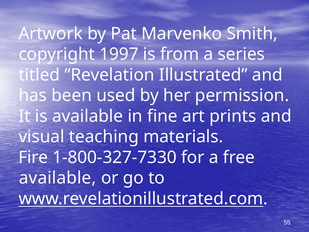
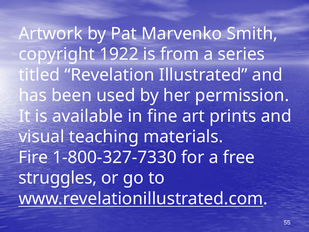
1997: 1997 -> 1922
available at (57, 178): available -> struggles
